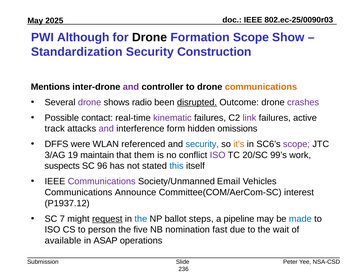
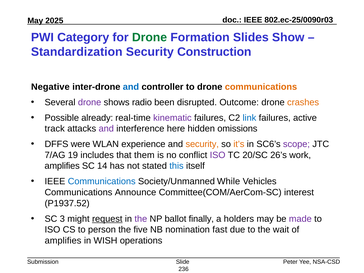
Although: Although -> Category
Drone at (149, 37) colour: black -> green
Formation Scope: Scope -> Slides
Mentions: Mentions -> Negative
and at (131, 87) colour: purple -> blue
disrupted underline: present -> none
crashes colour: purple -> orange
contact: contact -> already
link colour: purple -> blue
form: form -> here
referenced: referenced -> experience
security at (202, 144) colour: blue -> orange
3/AG: 3/AG -> 7/AG
maintain: maintain -> includes
99’s: 99’s -> 26’s
suspects at (62, 166): suspects -> amplifies
96: 96 -> 14
Communications at (102, 181) colour: purple -> blue
Email: Email -> While
P1937.12: P1937.12 -> P1937.52
7: 7 -> 3
the at (141, 219) colour: blue -> purple
steps: steps -> finally
pipeline: pipeline -> holders
made colour: blue -> purple
available at (63, 241): available -> amplifies
ASAP: ASAP -> WISH
